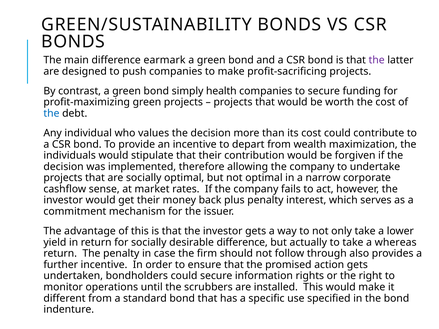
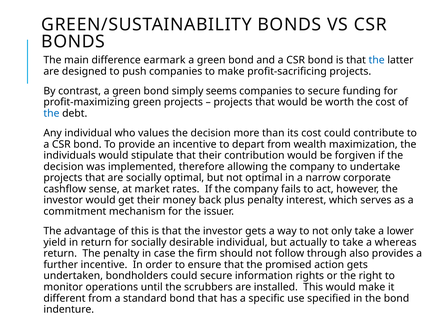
the at (377, 60) colour: purple -> blue
health: health -> seems
desirable difference: difference -> individual
